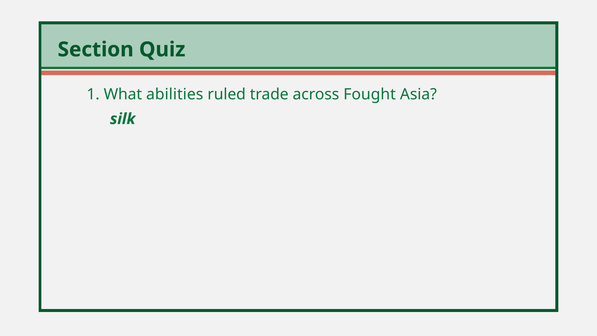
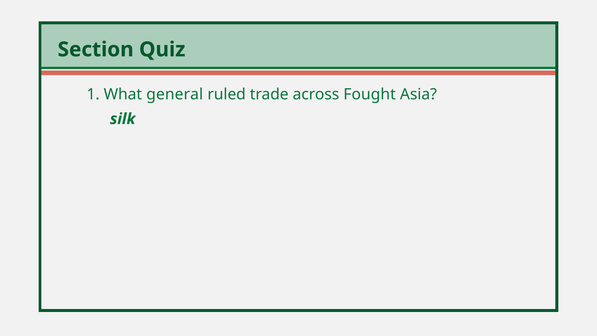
abilities: abilities -> general
